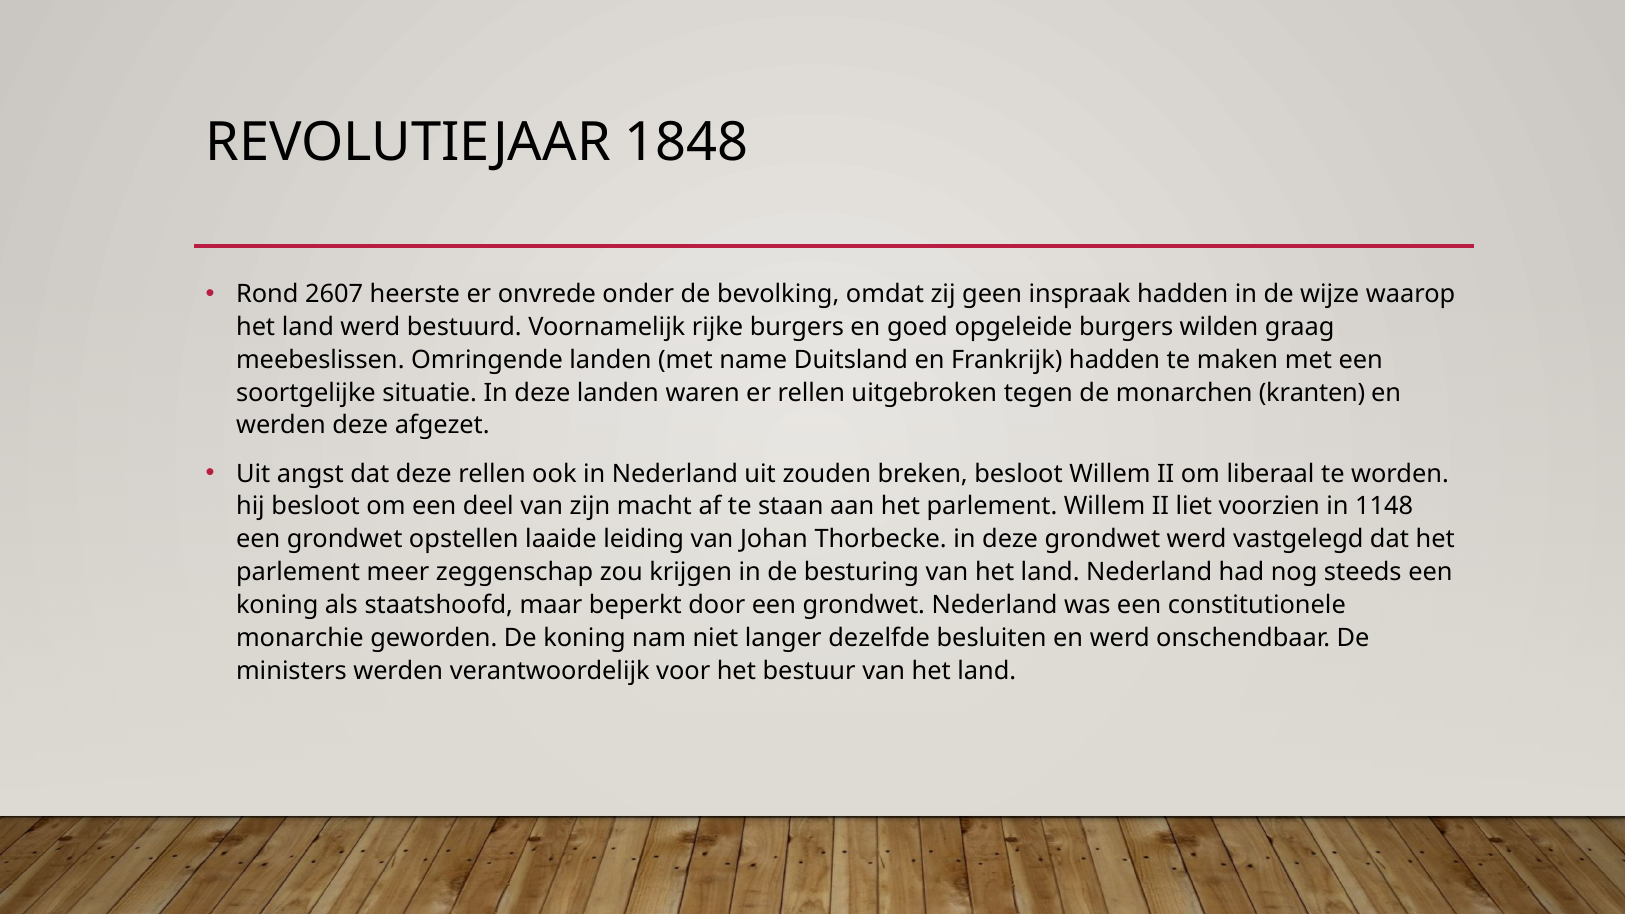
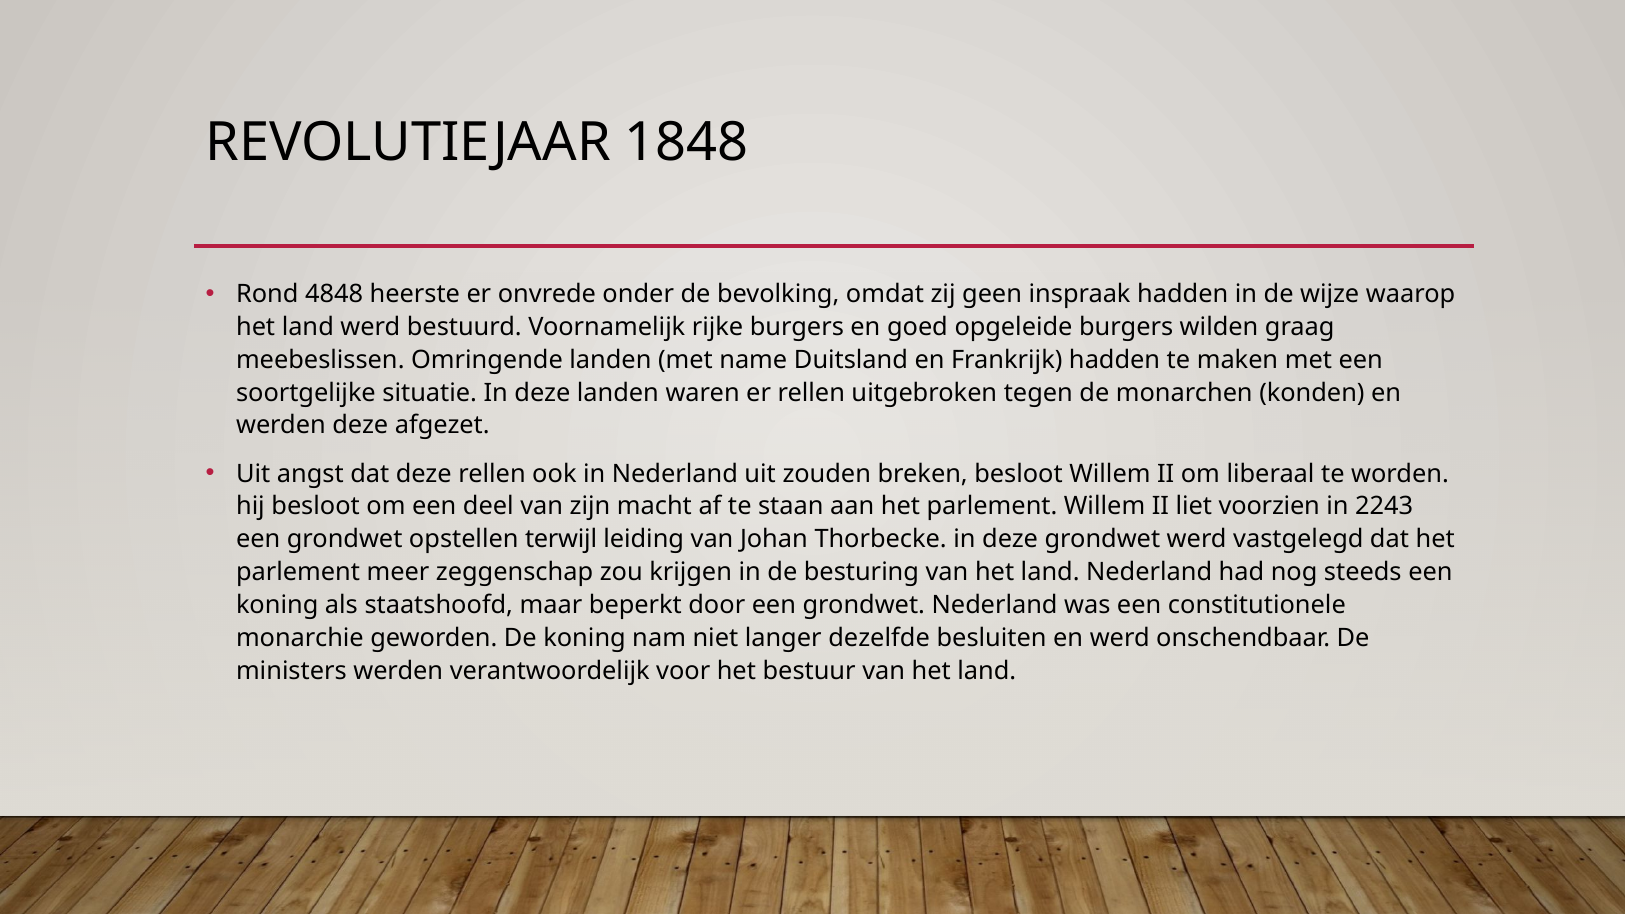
2607: 2607 -> 4848
kranten: kranten -> konden
1148: 1148 -> 2243
laaide: laaide -> terwijl
